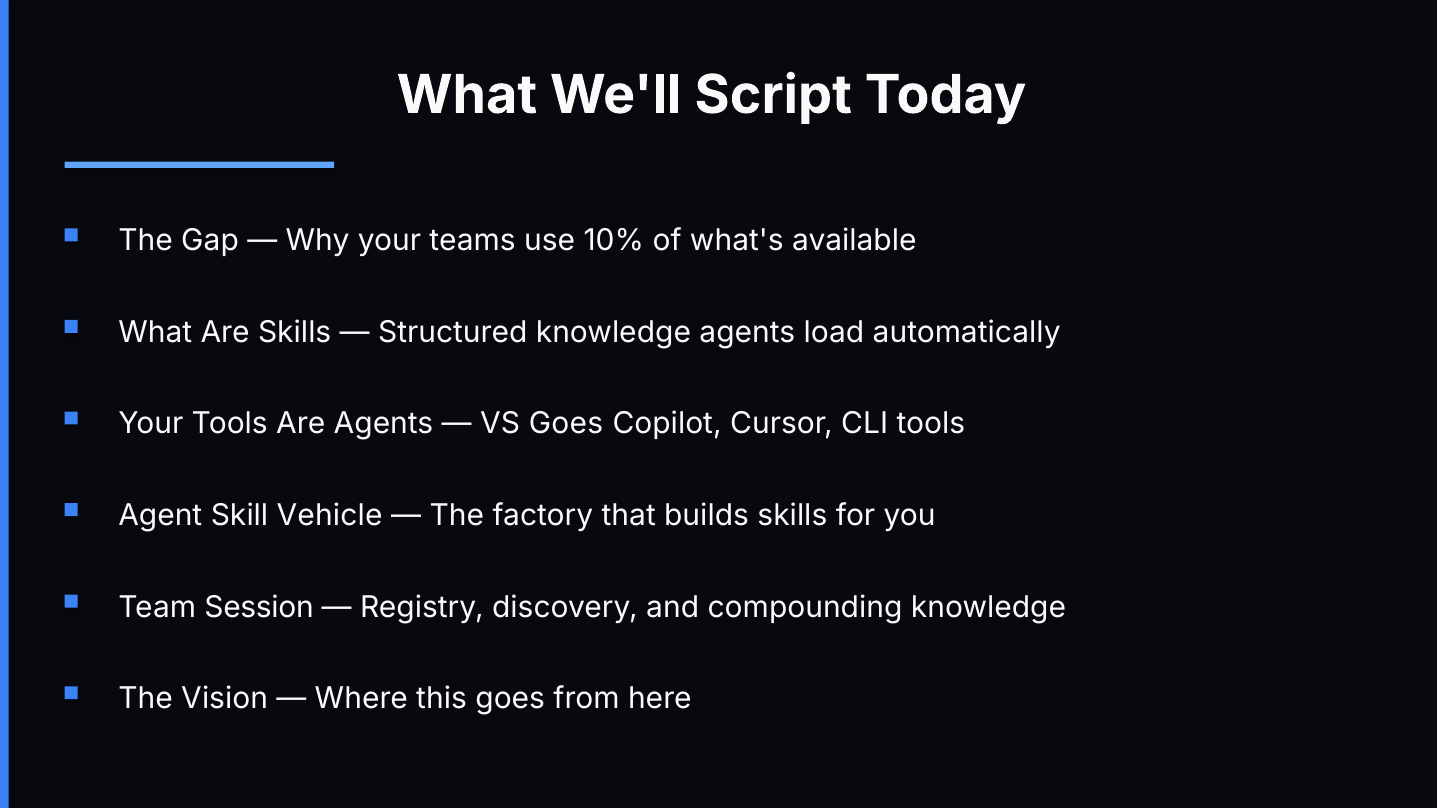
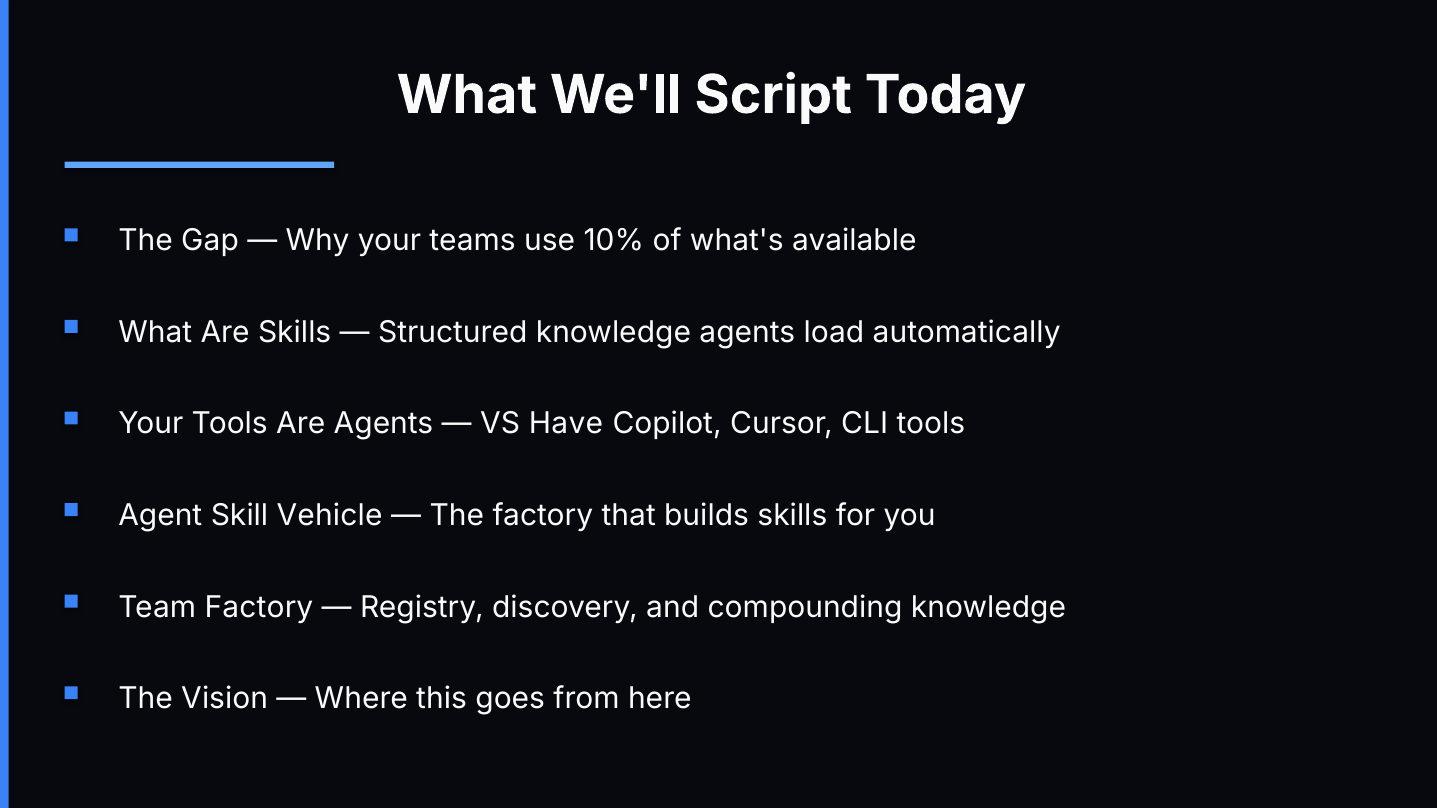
VS Goes: Goes -> Have
Team Session: Session -> Factory
